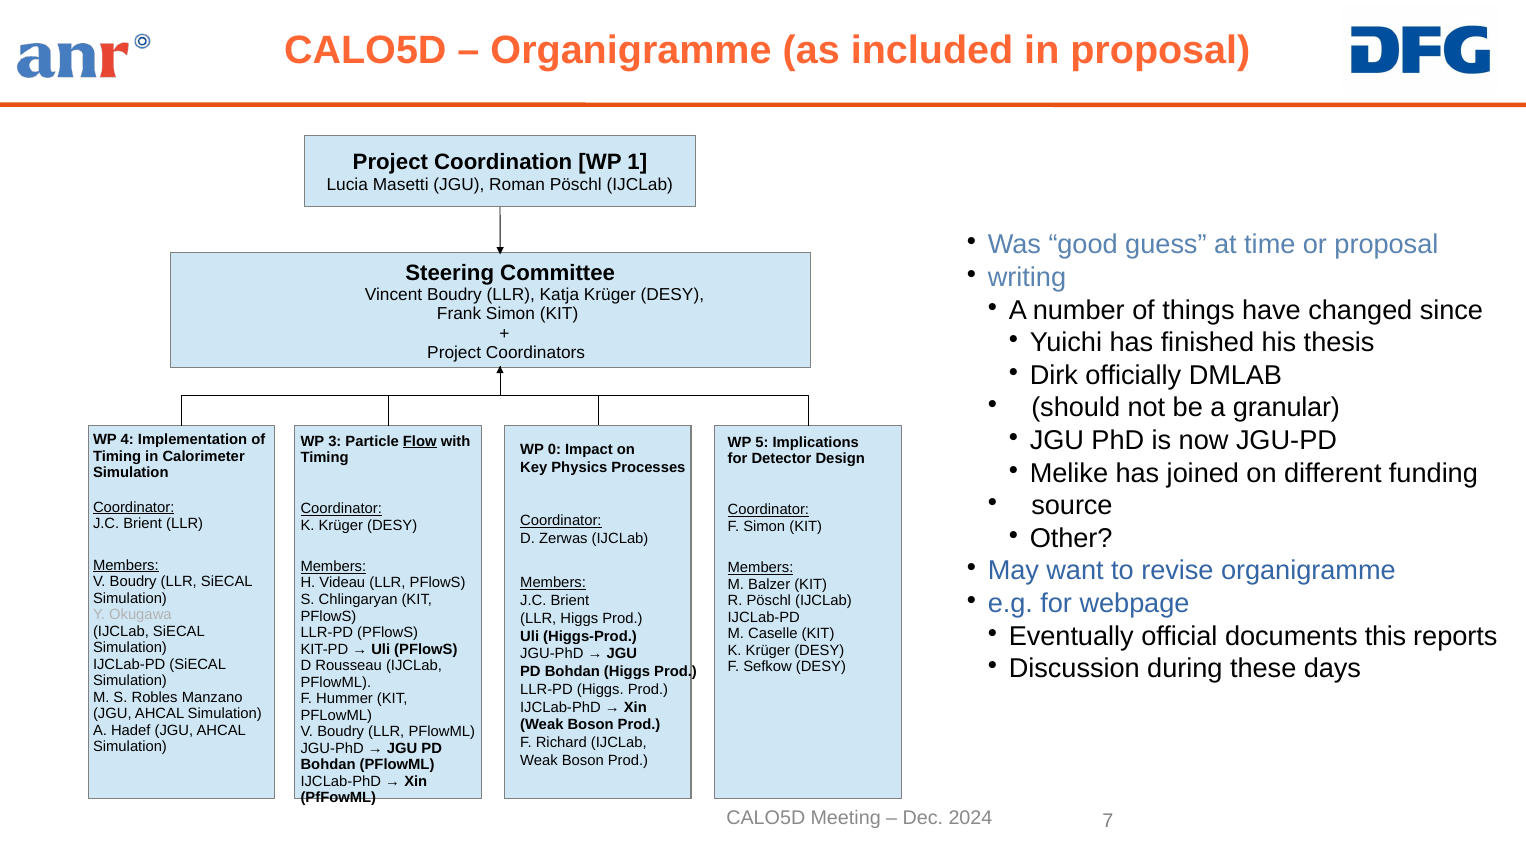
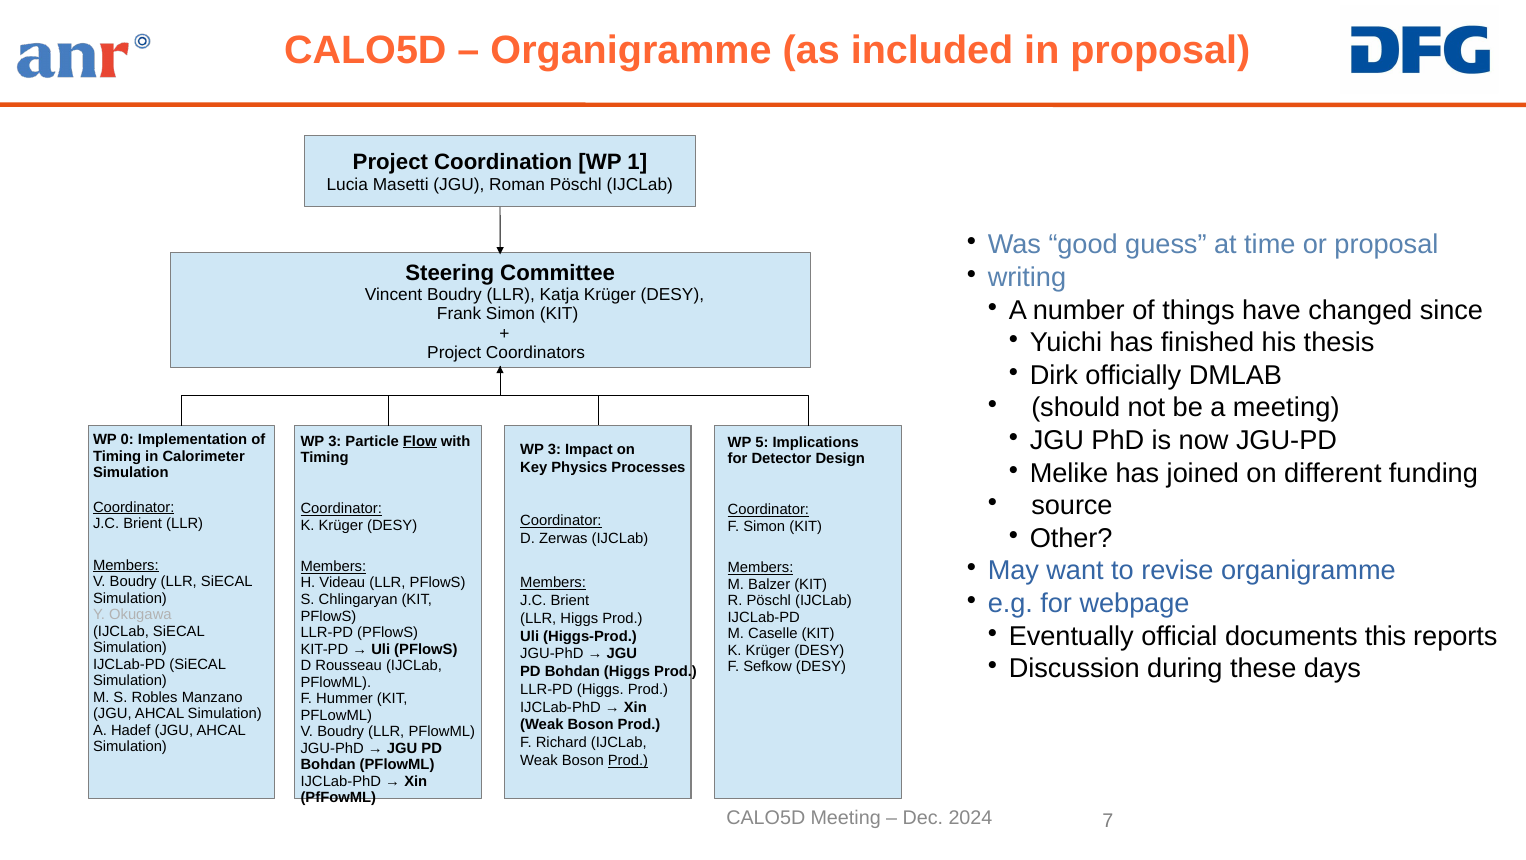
a granular: granular -> meeting
4: 4 -> 0
0 at (554, 449): 0 -> 3
Prod at (628, 761) underline: none -> present
